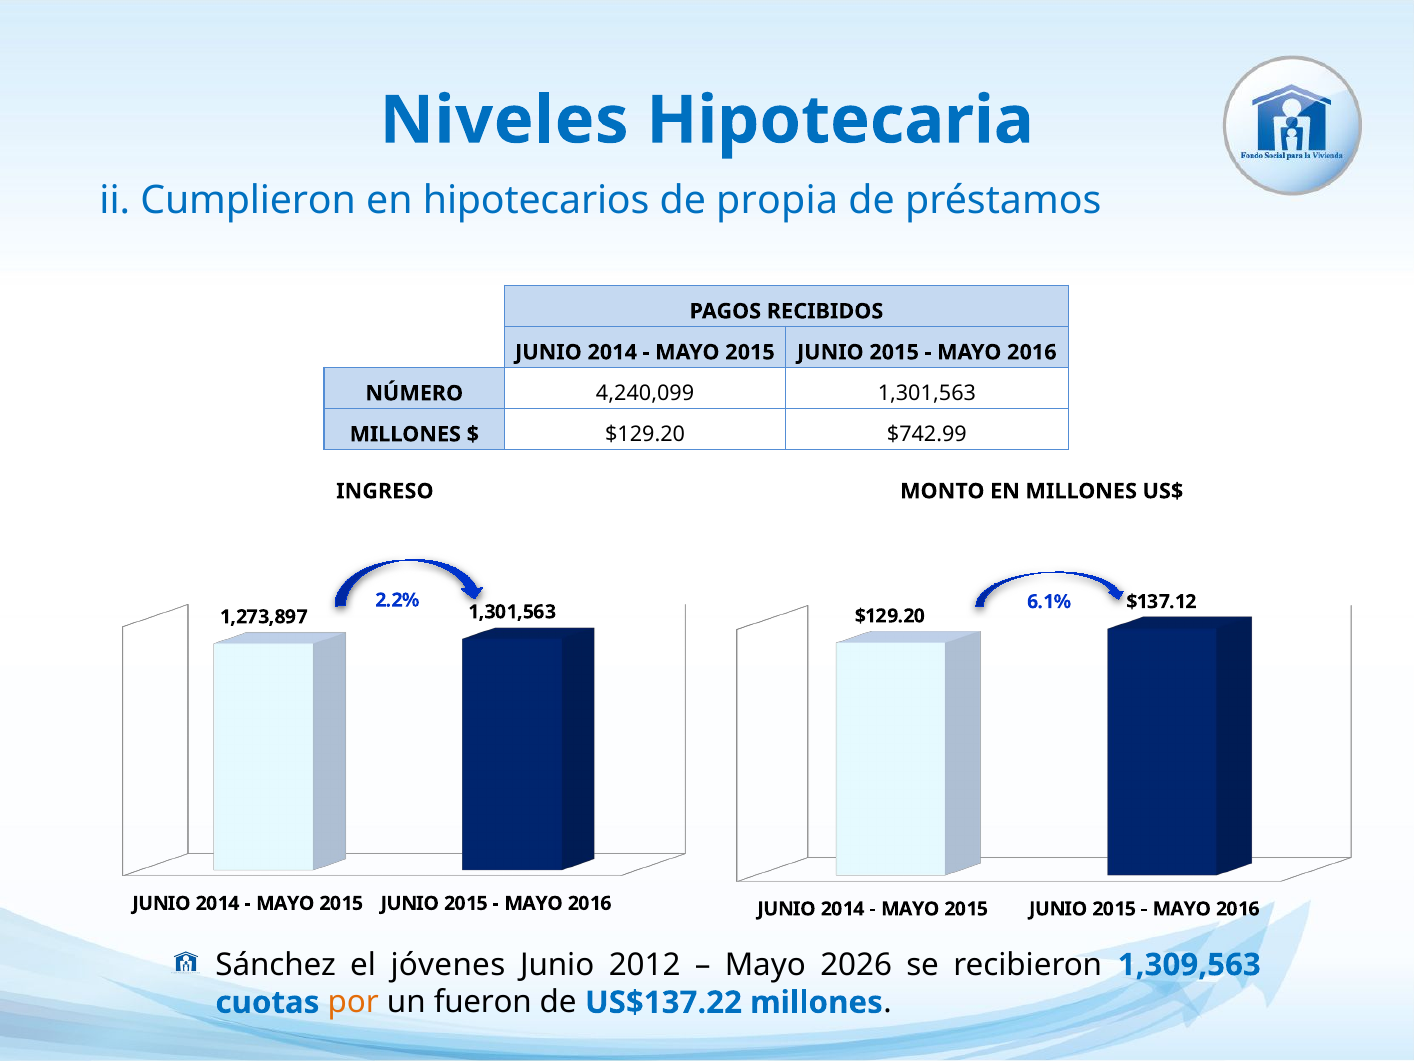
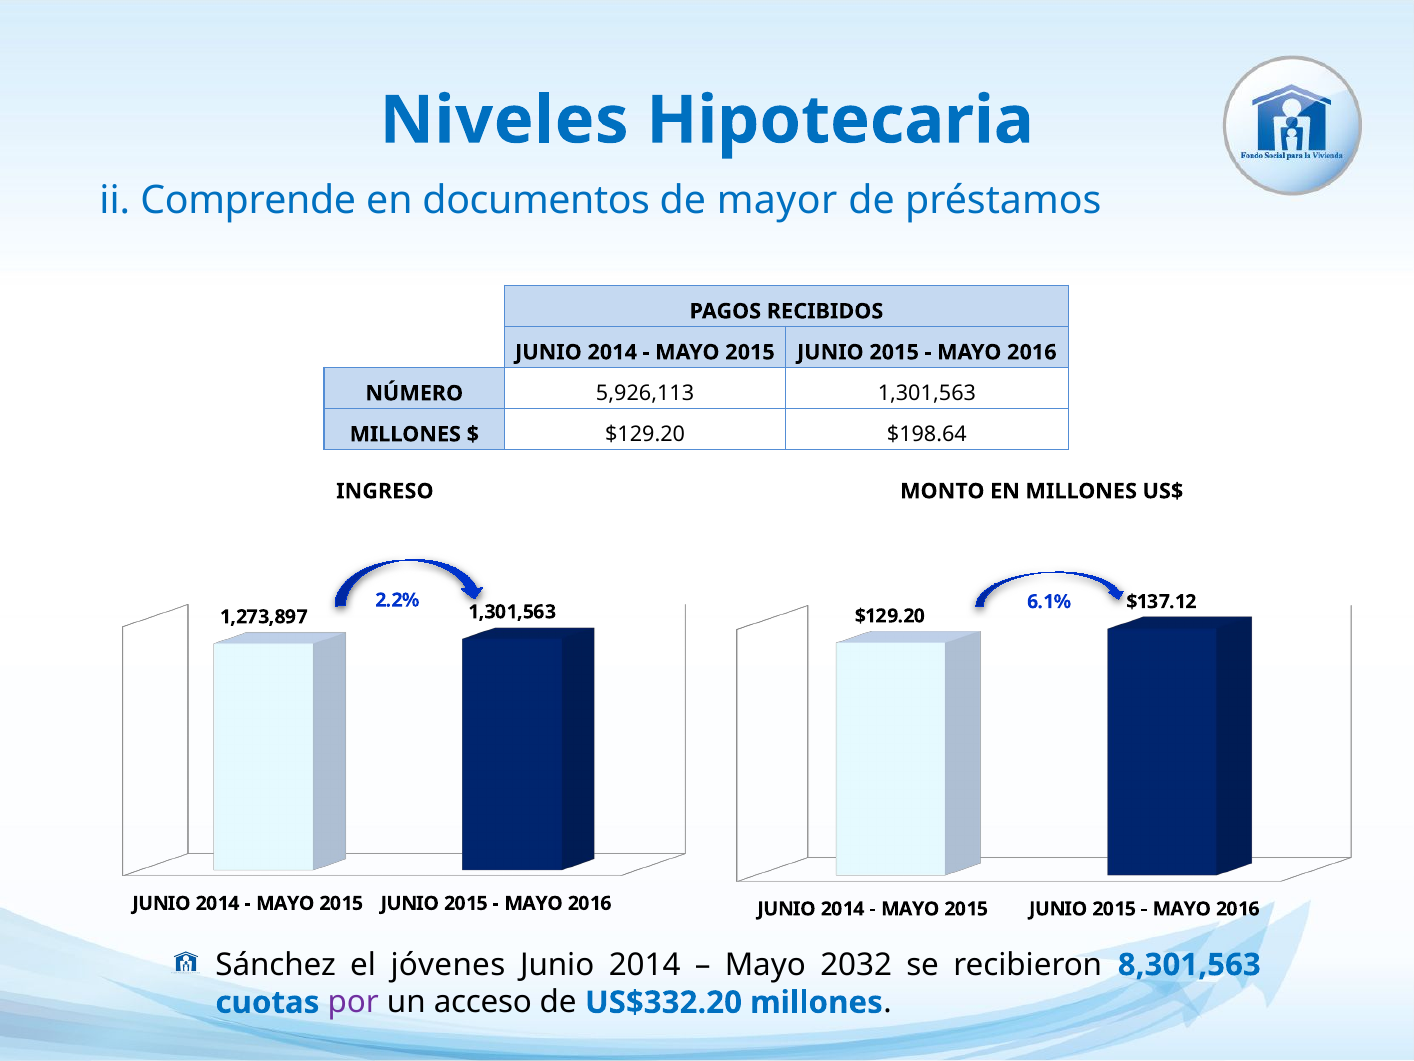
Cumplieron: Cumplieron -> Comprende
hipotecarios: hipotecarios -> documentos
propia: propia -> mayor
4,240,099: 4,240,099 -> 5,926,113
$742.99: $742.99 -> $198.64
2012 at (645, 964): 2012 -> 2014
2026: 2026 -> 2032
1,309,563: 1,309,563 -> 8,301,563
por colour: orange -> purple
fueron: fueron -> acceso
US$137.22: US$137.22 -> US$332.20
